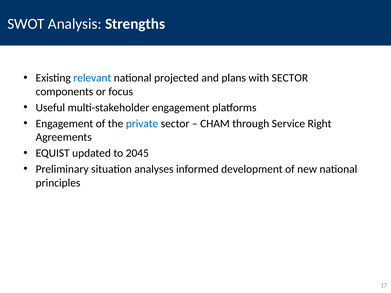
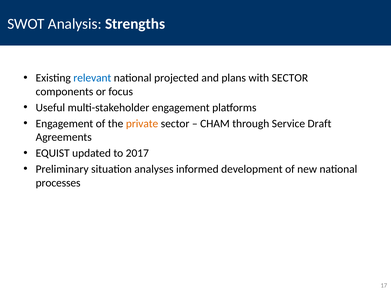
private colour: blue -> orange
Right: Right -> Draft
2045: 2045 -> 2017
principles: principles -> processes
